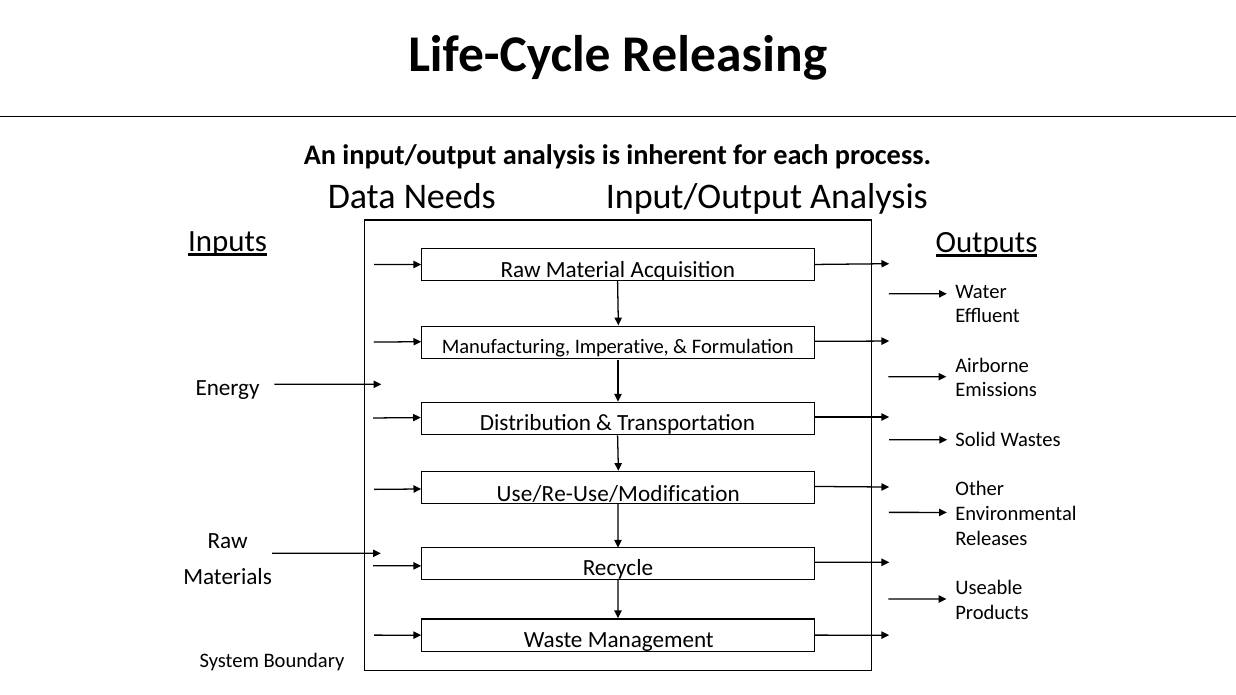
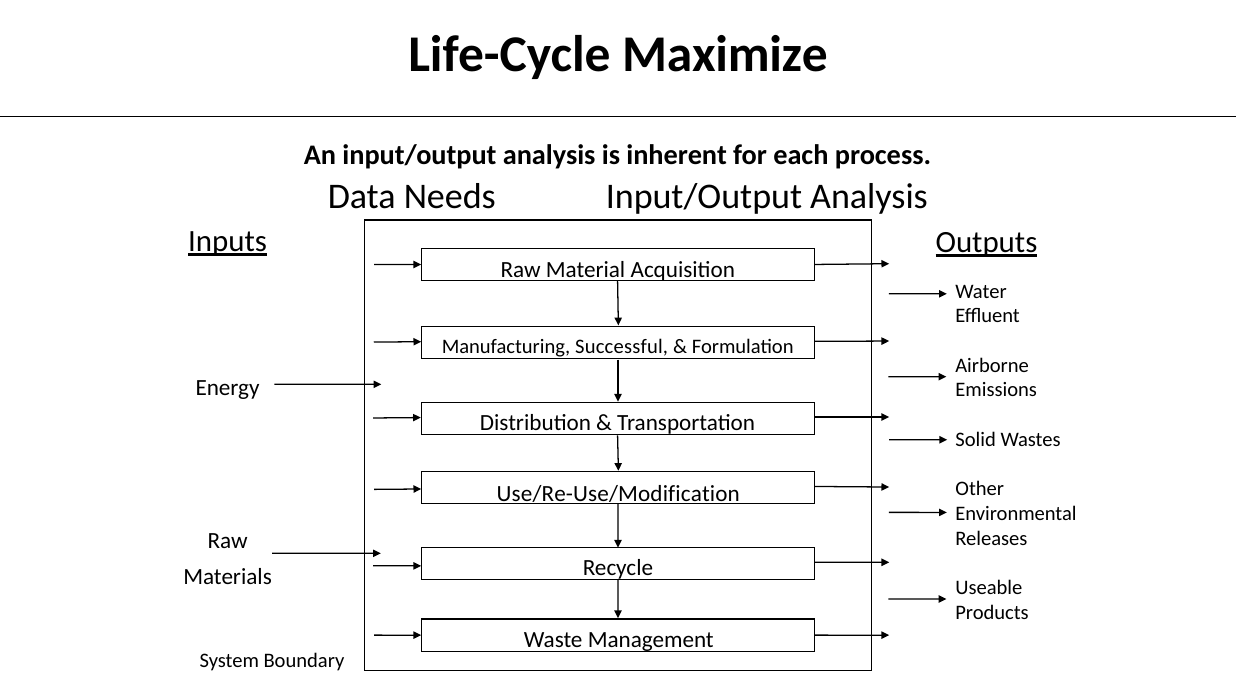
Releasing: Releasing -> Maximize
Imperative: Imperative -> Successful
